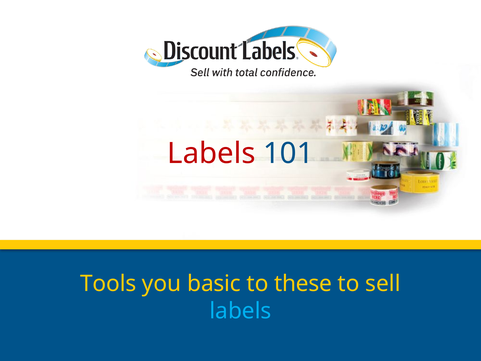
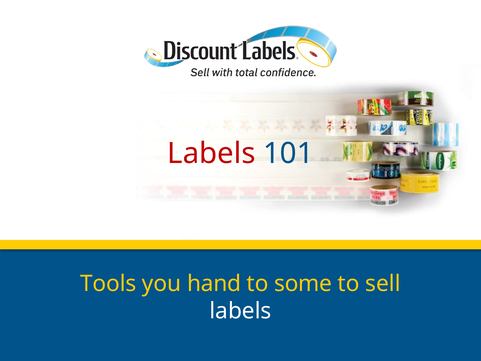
basic: basic -> hand
these: these -> some
labels at (240, 311) colour: light blue -> white
